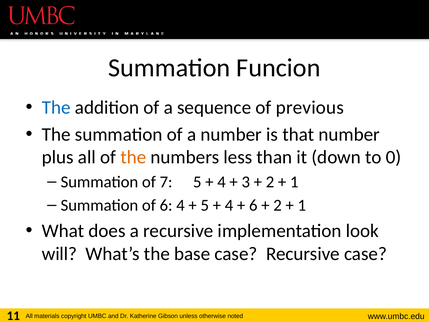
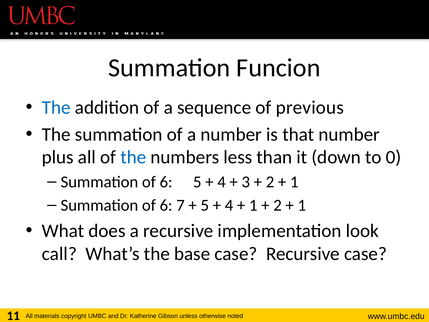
the at (133, 157) colour: orange -> blue
7 at (166, 182): 7 -> 6
6 4: 4 -> 7
6 at (253, 205): 6 -> 1
will: will -> call
